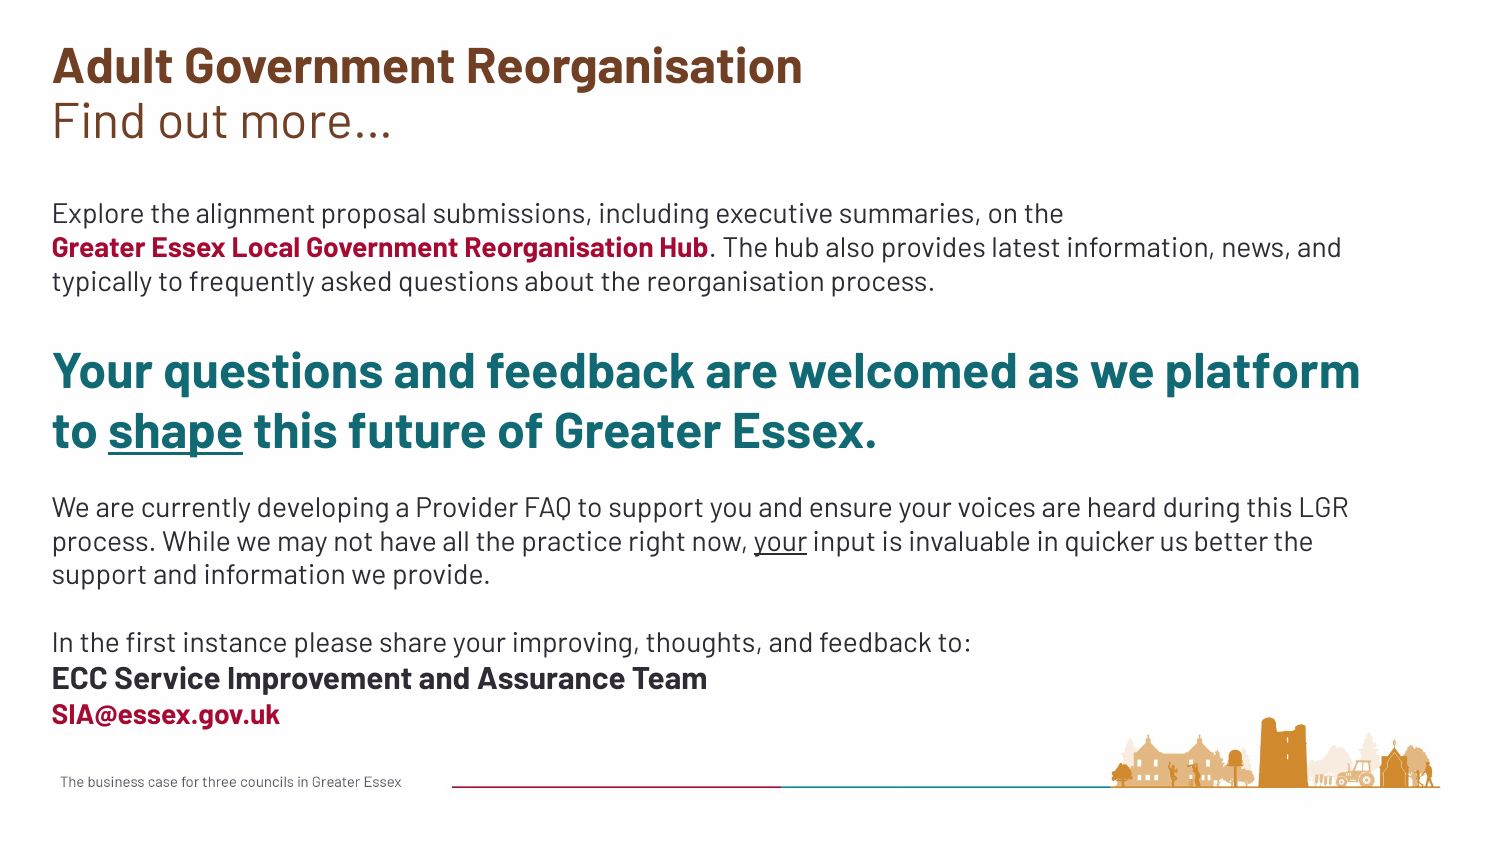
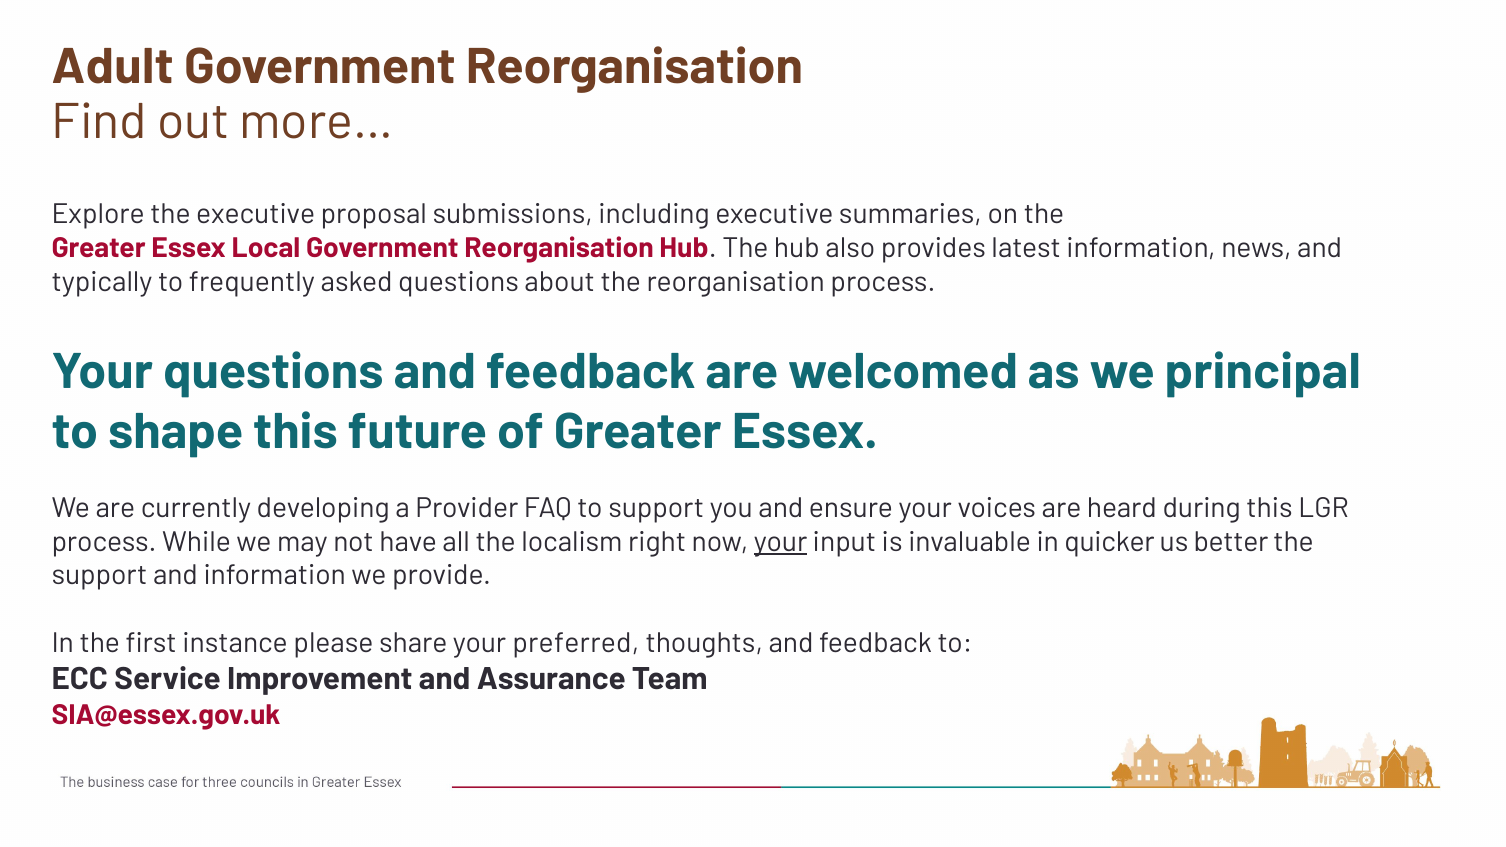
the alignment: alignment -> executive
platform: platform -> principal
shape underline: present -> none
practice: practice -> localism
improving: improving -> preferred
